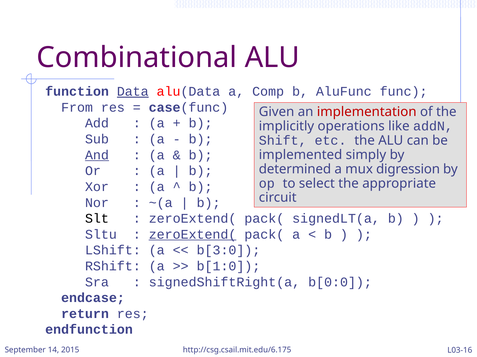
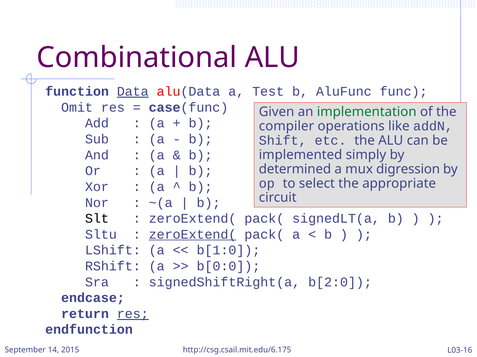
Comp: Comp -> Test
From: From -> Omit
implementation colour: red -> green
implicitly: implicitly -> compiler
And underline: present -> none
b[3:0: b[3:0 -> b[1:0
b[1:0: b[1:0 -> b[0:0
b[0:0: b[0:0 -> b[2:0
res at (133, 314) underline: none -> present
